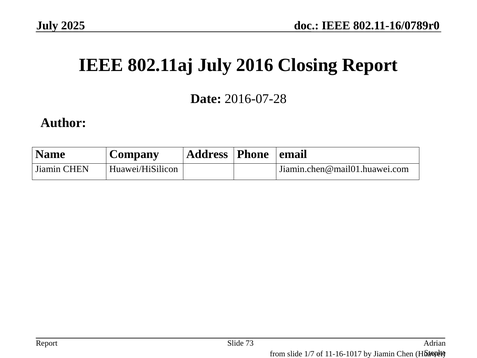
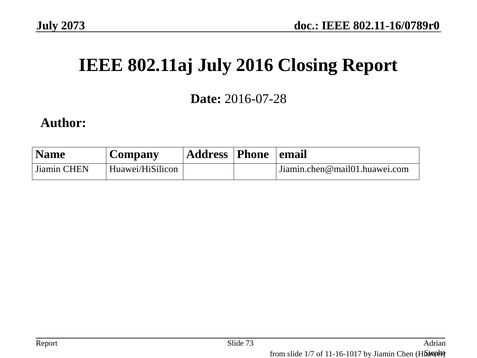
2025: 2025 -> 2073
